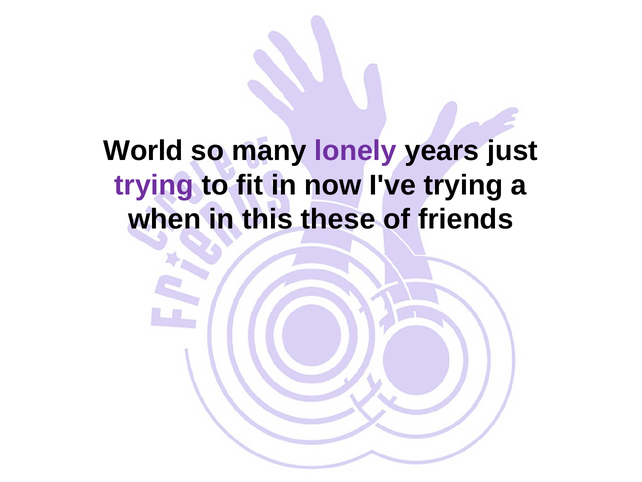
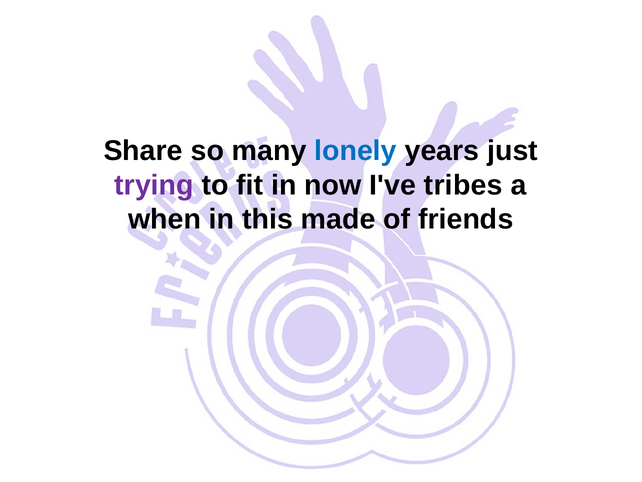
World: World -> Share
lonely colour: purple -> blue
I've trying: trying -> tribes
these: these -> made
